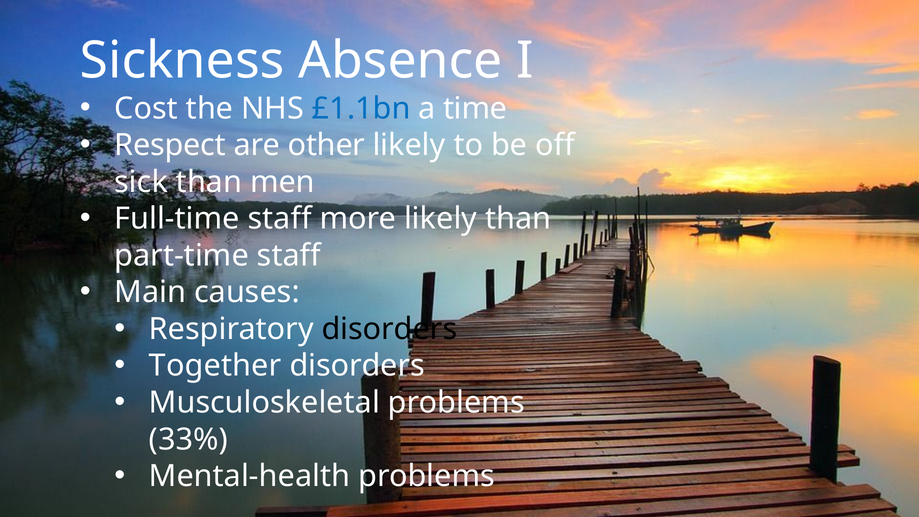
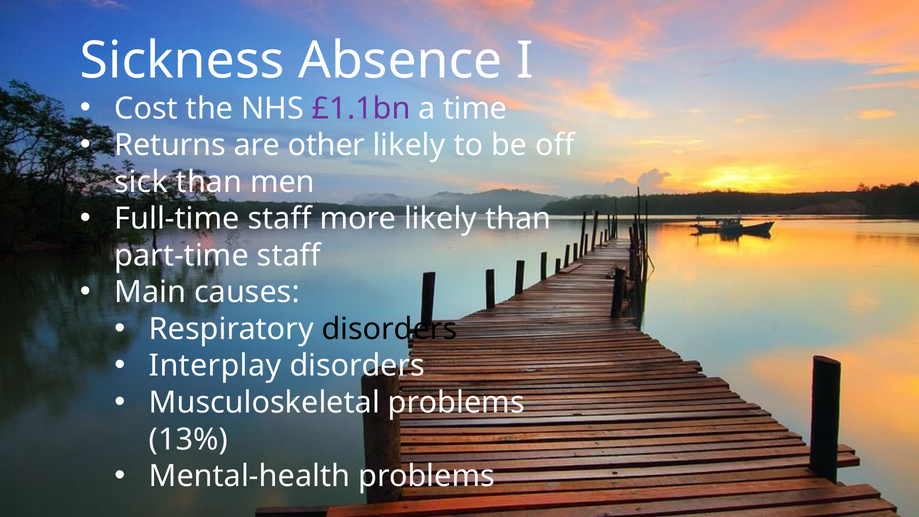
£1.1bn colour: blue -> purple
Respect: Respect -> Returns
Together: Together -> Interplay
33%: 33% -> 13%
